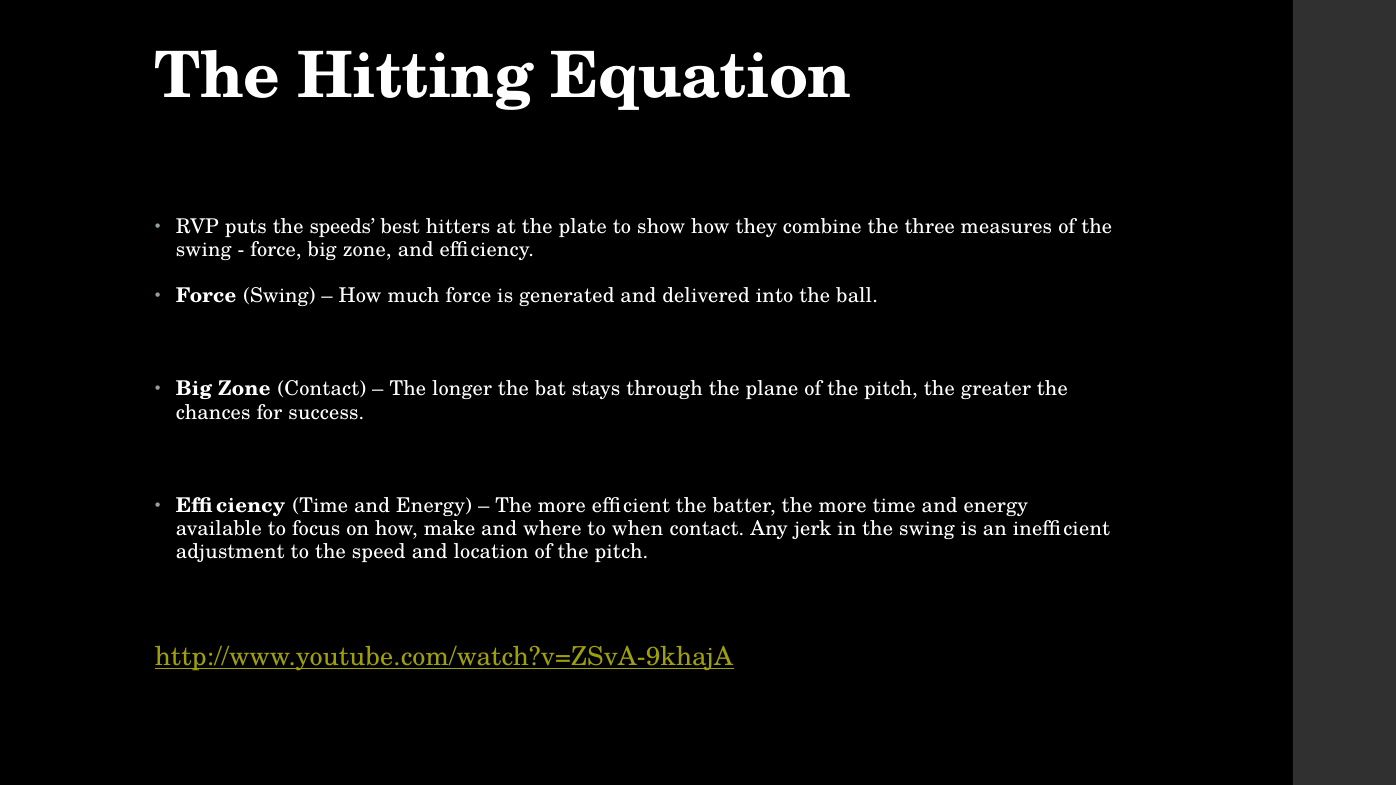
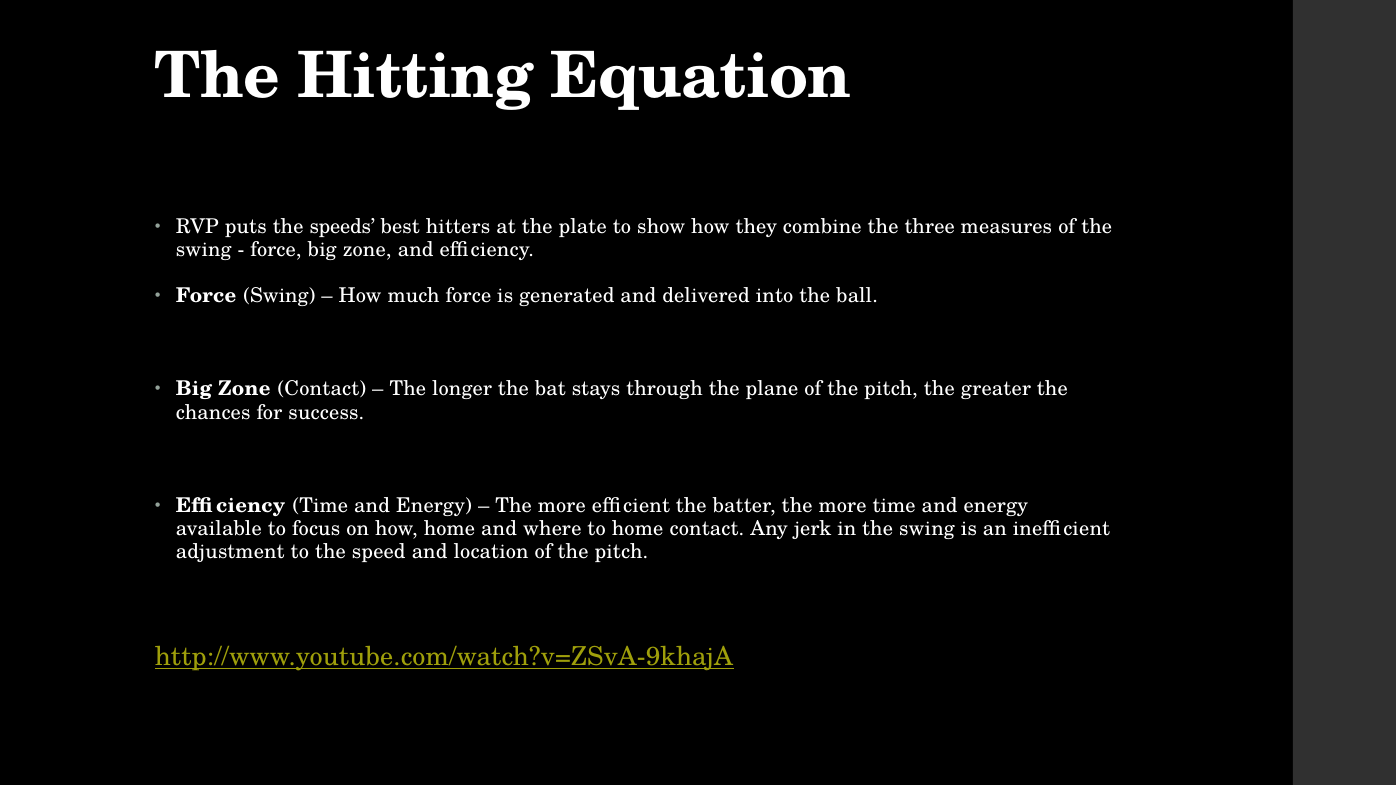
how make: make -> home
to when: when -> home
